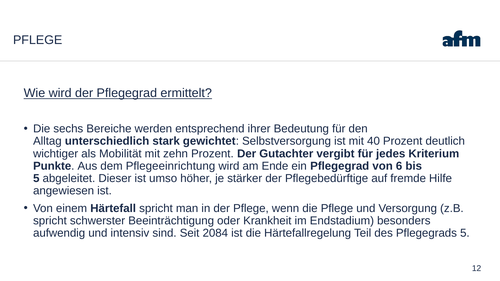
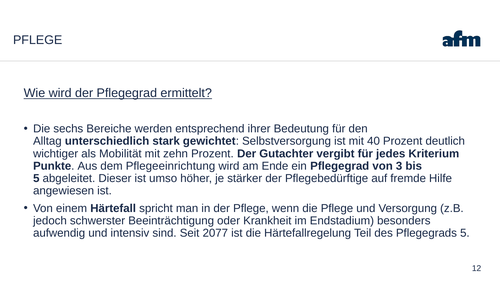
6: 6 -> 3
spricht at (50, 221): spricht -> jedoch
2084: 2084 -> 2077
